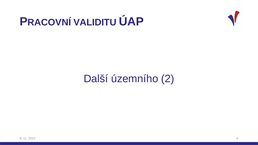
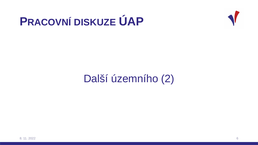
VALIDITU: VALIDITU -> DISKUZE
